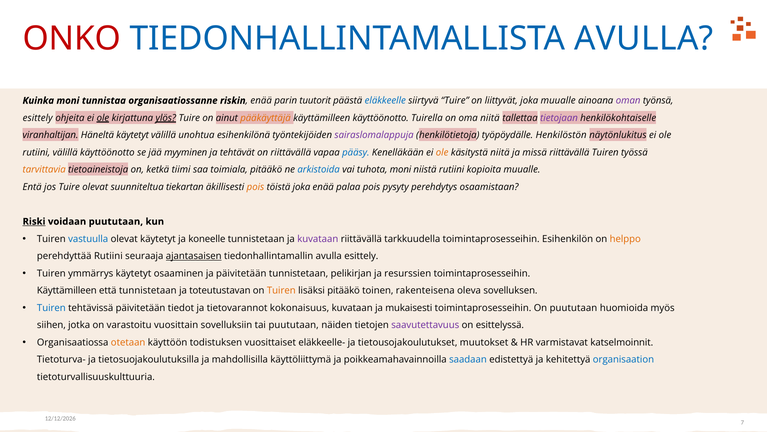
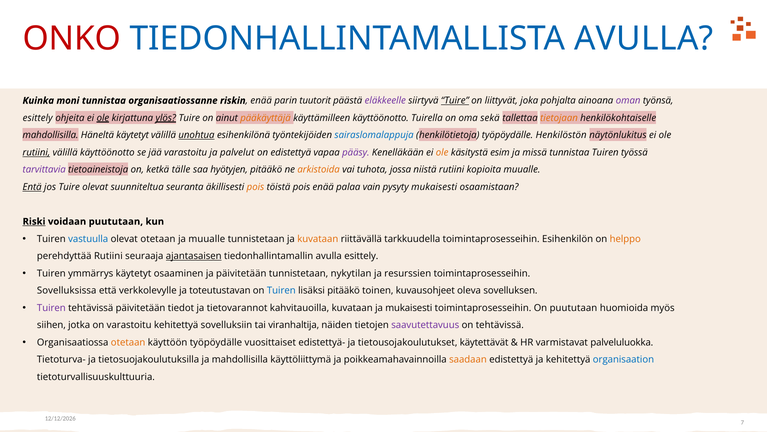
eläkkeelle colour: blue -> purple
Tuire at (455, 100) underline: none -> present
joka muualle: muualle -> pohjalta
oma niitä: niitä -> sekä
tietojaan colour: purple -> orange
viranhaltijan at (50, 135): viranhaltijan -> mahdollisilla
unohtua underline: none -> present
sairaslomalappuja colour: purple -> blue
rutiini at (36, 152) underline: none -> present
jää myyminen: myyminen -> varastoitu
tehtävät: tehtävät -> palvelut
on riittävällä: riittävällä -> edistettyä
pääsy colour: blue -> purple
käsitystä niitä: niitä -> esim
missä riittävällä: riittävällä -> tunnistaa
tarvittavia colour: orange -> purple
tiimi: tiimi -> tälle
toimiala: toimiala -> hyötyjen
arkistoida colour: blue -> orange
tuhota moni: moni -> jossa
Entä underline: none -> present
tiekartan: tiekartan -> seuranta
töistä joka: joka -> pois
palaa pois: pois -> vain
pysyty perehdytys: perehdytys -> mukaisesti
olevat käytetyt: käytetyt -> otetaan
ja koneelle: koneelle -> muualle
kuvataan at (318, 239) colour: purple -> orange
pelikirjan: pelikirjan -> nykytilan
Käyttämilleen at (67, 290): Käyttämilleen -> Sovelluksissa
että tunnistetaan: tunnistetaan -> verkkolevylle
Tuiren at (281, 290) colour: orange -> blue
rakenteisena: rakenteisena -> kuvausohjeet
Tuiren at (51, 308) colour: blue -> purple
kokonaisuus: kokonaisuus -> kahvitauoilla
varastoitu vuosittain: vuosittain -> kehitettyä
tai puututaan: puututaan -> viranhaltija
on esittelyssä: esittelyssä -> tehtävissä
käyttöön todistuksen: todistuksen -> työpöydälle
eläkkeelle-: eläkkeelle- -> edistettyä-
muutokset: muutokset -> käytettävät
katselmoinnit: katselmoinnit -> palveluluokka
saadaan colour: blue -> orange
